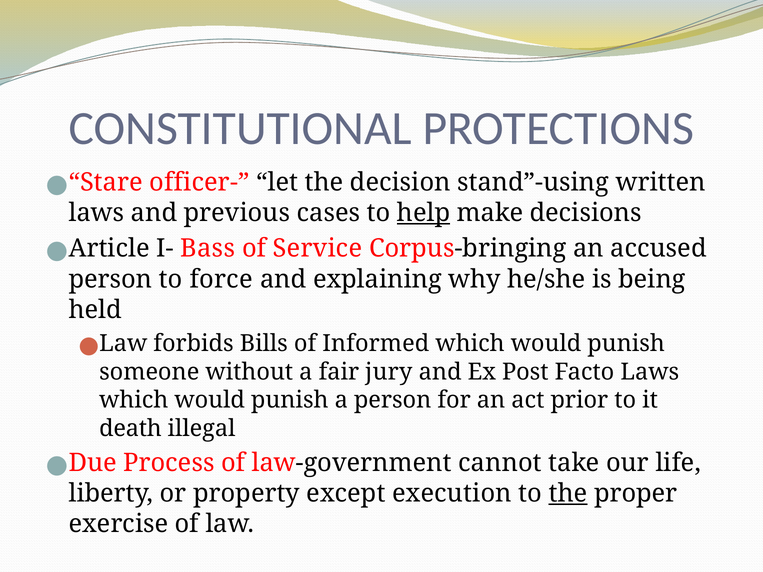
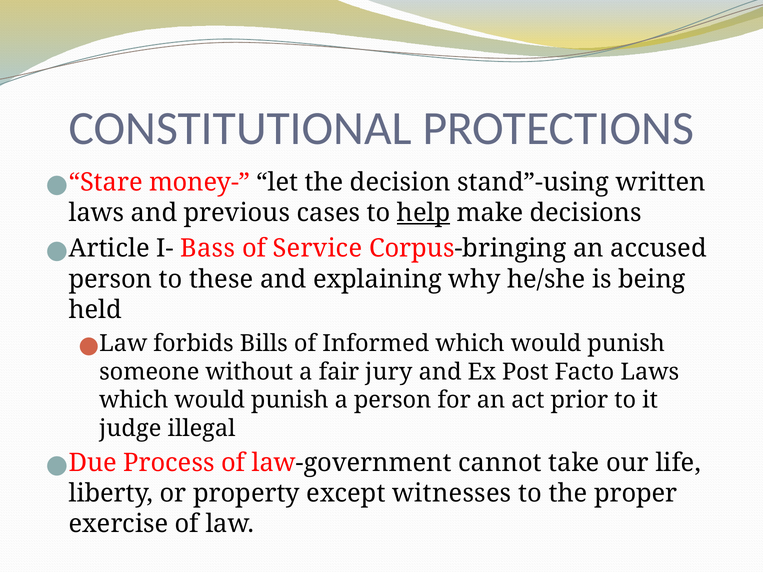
officer-: officer- -> money-
force: force -> these
death: death -> judge
execution: execution -> witnesses
the at (568, 494) underline: present -> none
